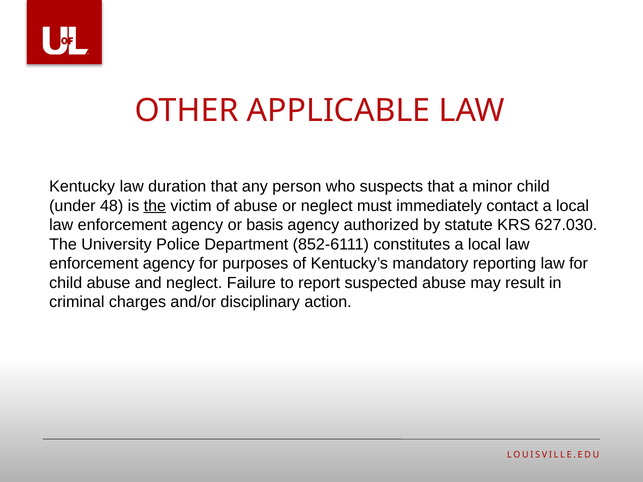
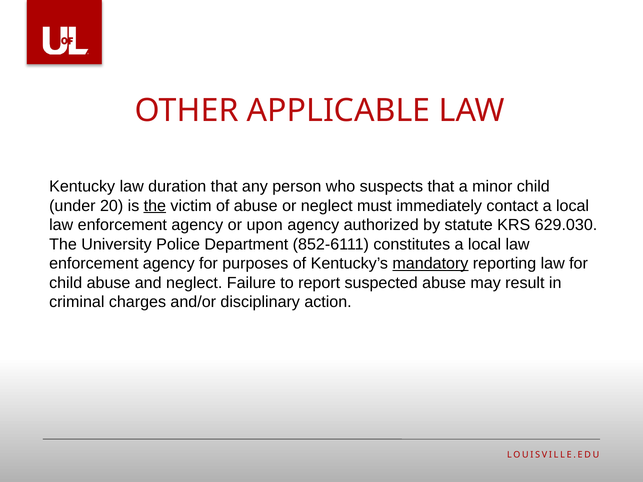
48: 48 -> 20
basis: basis -> upon
627.030: 627.030 -> 629.030
mandatory underline: none -> present
